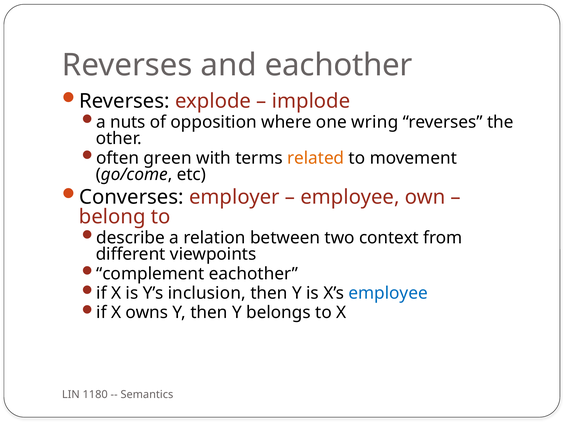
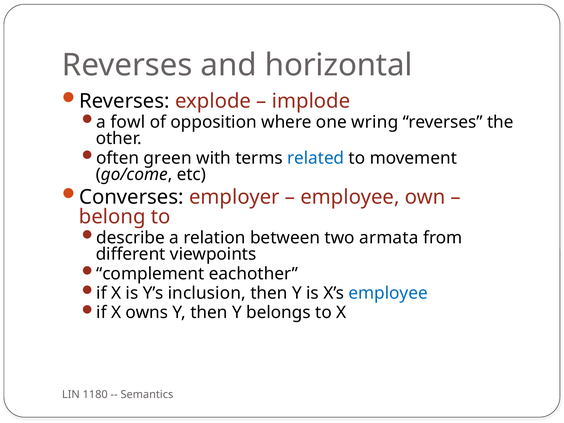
and eachother: eachother -> horizontal
nuts: nuts -> fowl
related colour: orange -> blue
context: context -> armata
